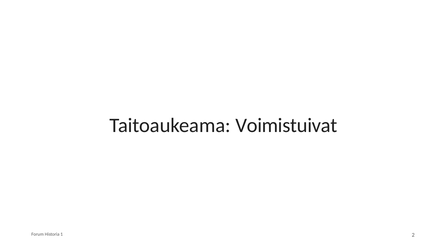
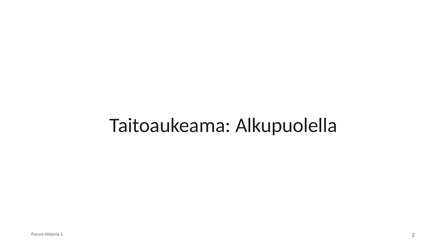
Voimistuivat: Voimistuivat -> Alkupuolella
